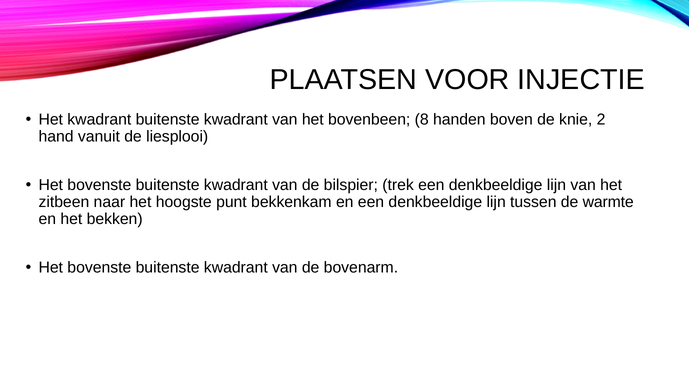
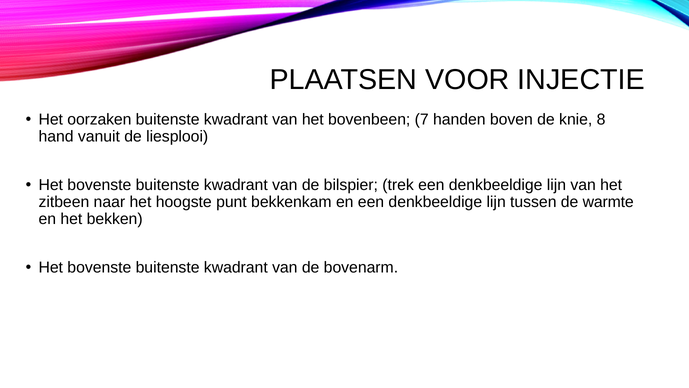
Het kwadrant: kwadrant -> oorzaken
8: 8 -> 7
2: 2 -> 8
